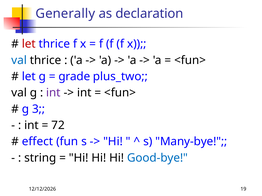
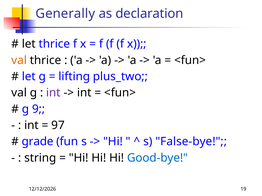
let at (29, 44) colour: red -> black
val at (19, 60) colour: blue -> orange
grade: grade -> lifting
3: 3 -> 9
72: 72 -> 97
effect: effect -> grade
Many-bye: Many-bye -> False-bye
